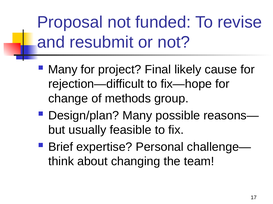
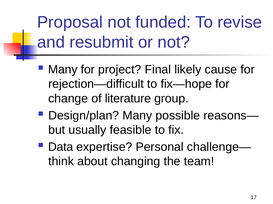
methods: methods -> literature
Brief: Brief -> Data
